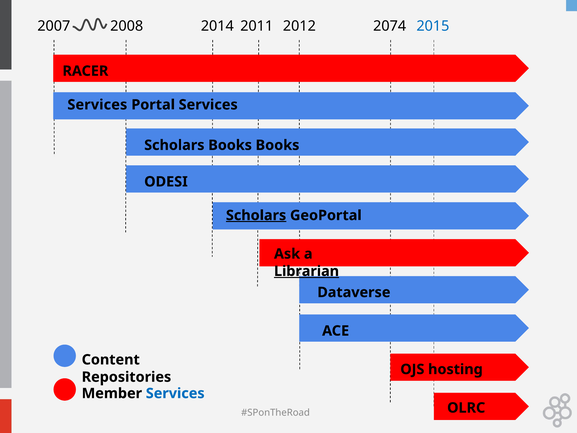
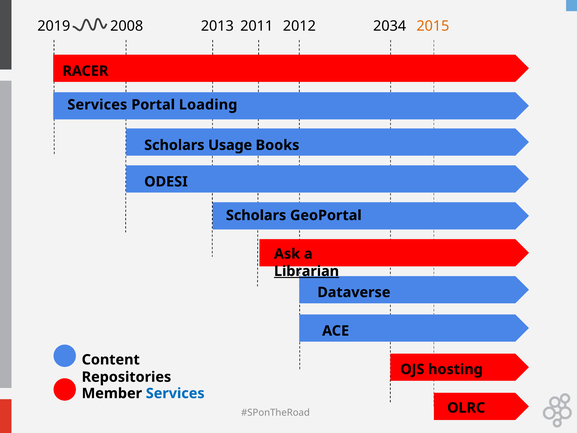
2007: 2007 -> 2019
2014: 2014 -> 2013
2074: 2074 -> 2034
2015 colour: blue -> orange
Portal Services: Services -> Loading
Scholars Books: Books -> Usage
Scholars at (256, 215) underline: present -> none
